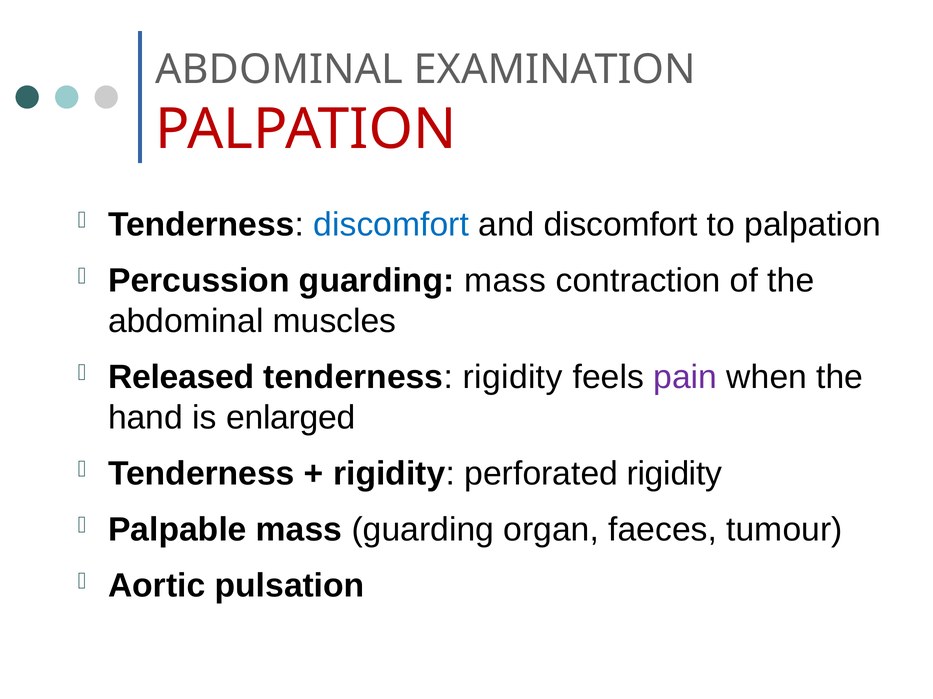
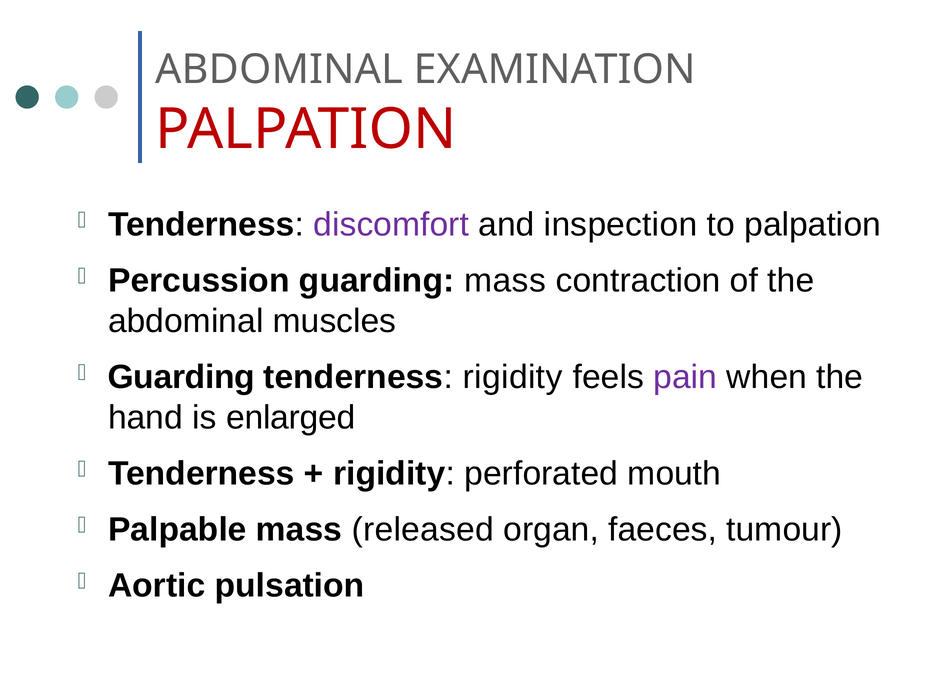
discomfort at (391, 225) colour: blue -> purple
and discomfort: discomfort -> inspection
Released at (181, 377): Released -> Guarding
perforated rigidity: rigidity -> mouth
mass guarding: guarding -> released
